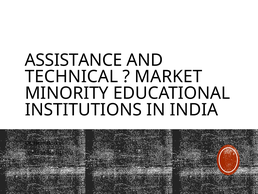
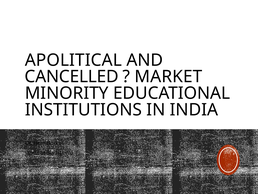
ASSISTANCE: ASSISTANCE -> APOLITICAL
TECHNICAL: TECHNICAL -> CANCELLED
